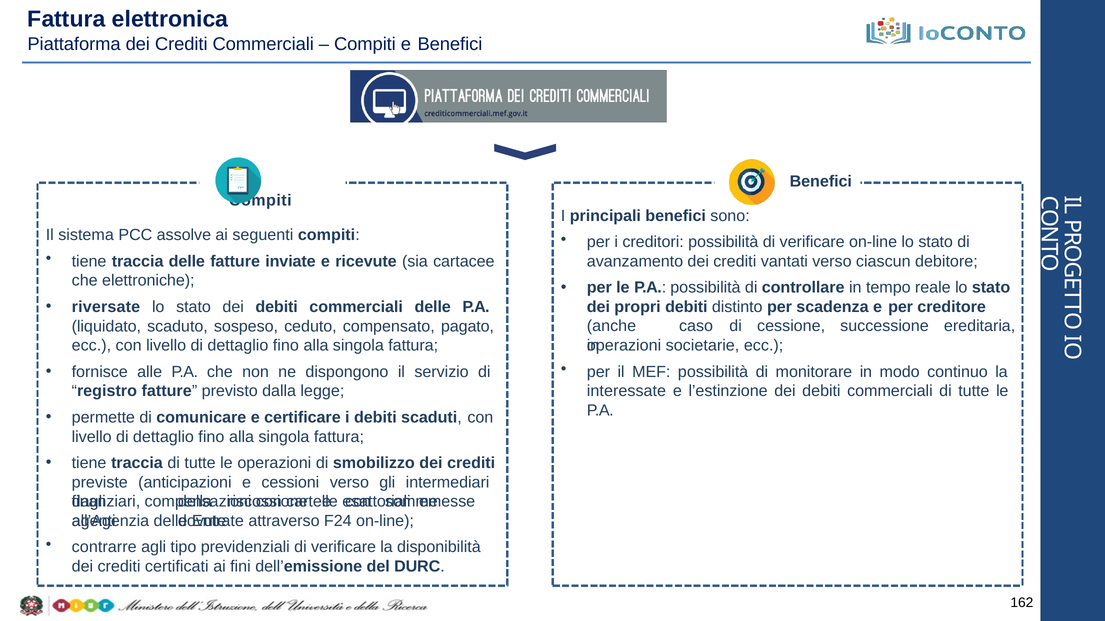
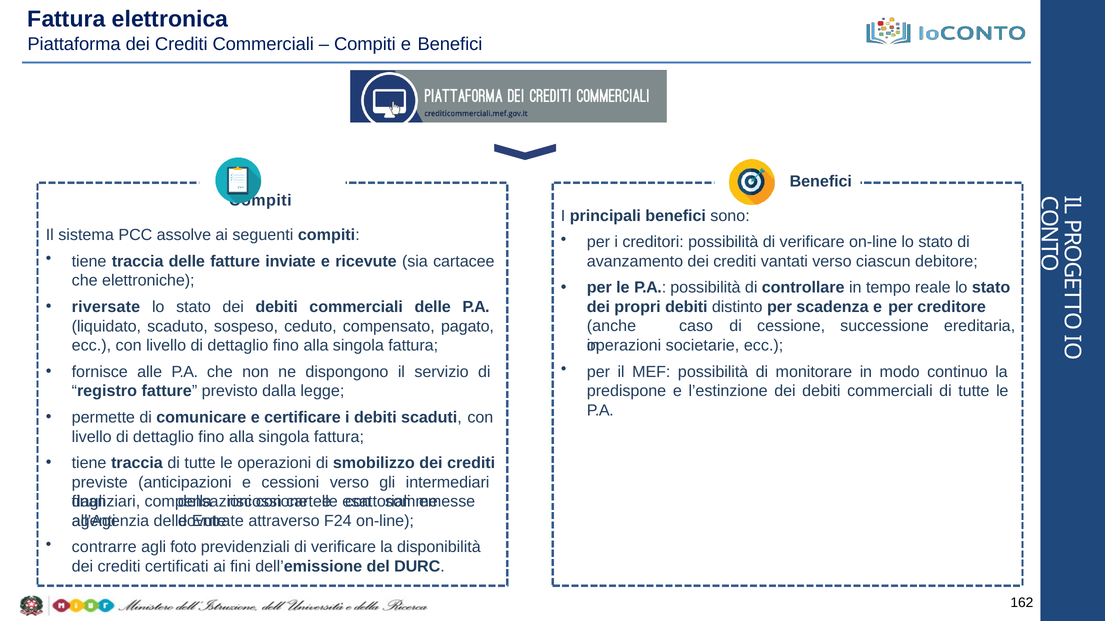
interessate: interessate -> predispone
tipo: tipo -> foto
